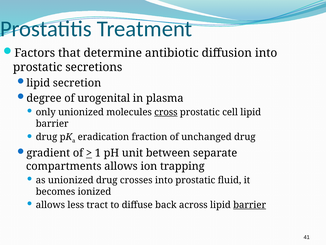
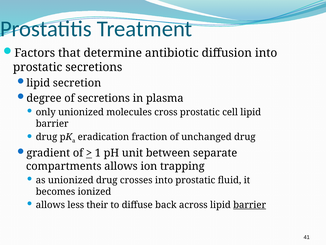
of urogenital: urogenital -> secretions
cross underline: present -> none
tract: tract -> their
